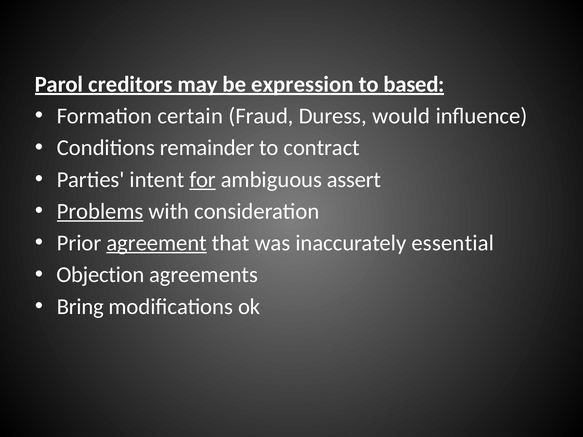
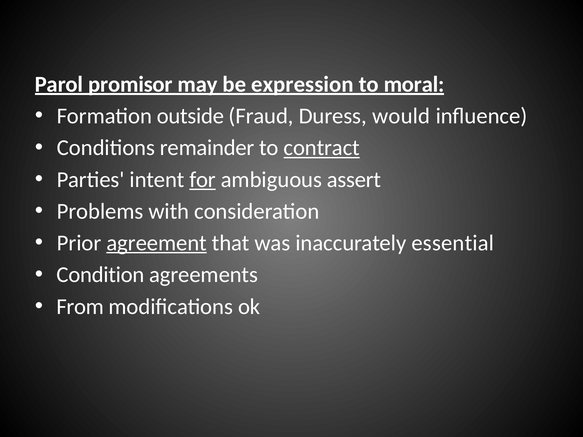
creditors: creditors -> promisor
based: based -> moral
certain: certain -> outside
contract underline: none -> present
Problems underline: present -> none
Objection: Objection -> Condition
Bring: Bring -> From
